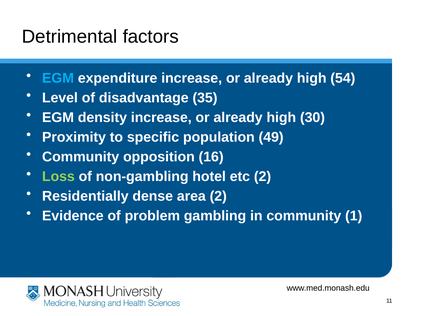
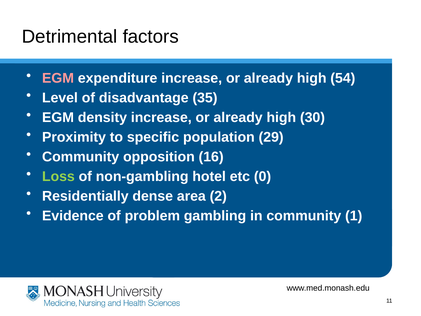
EGM at (58, 78) colour: light blue -> pink
49: 49 -> 29
etc 2: 2 -> 0
